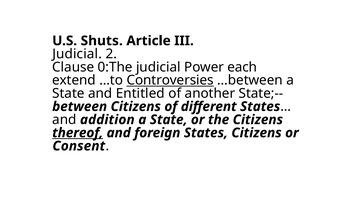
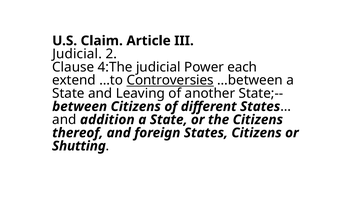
Shuts: Shuts -> Claim
0:The: 0:The -> 4:The
Entitled: Entitled -> Leaving
thereof underline: present -> none
Consent: Consent -> Shutting
